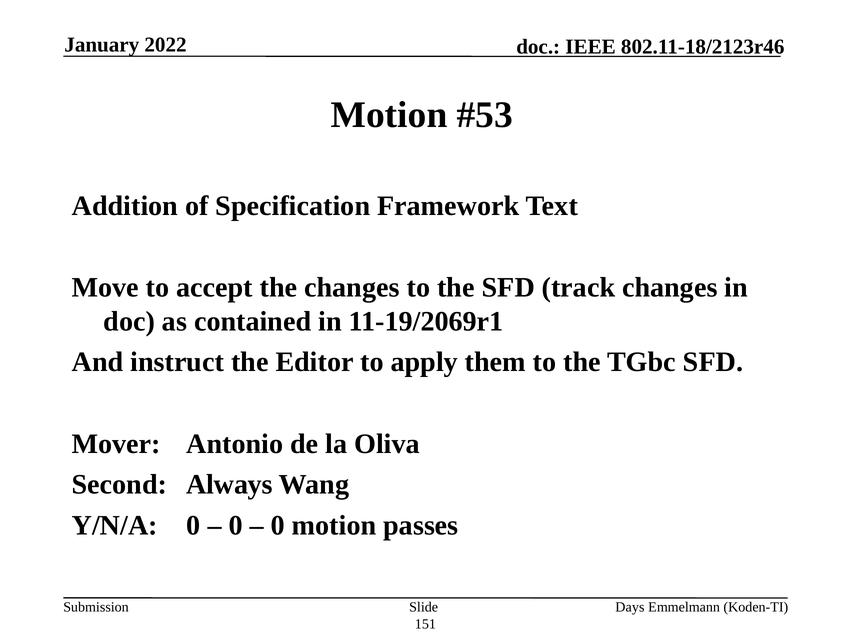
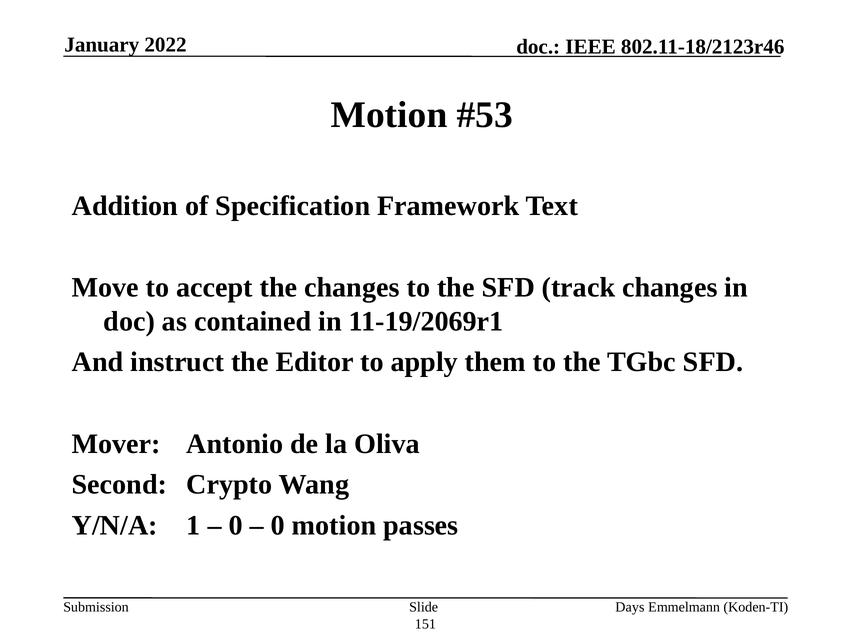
Always: Always -> Crypto
Y/N/A 0: 0 -> 1
